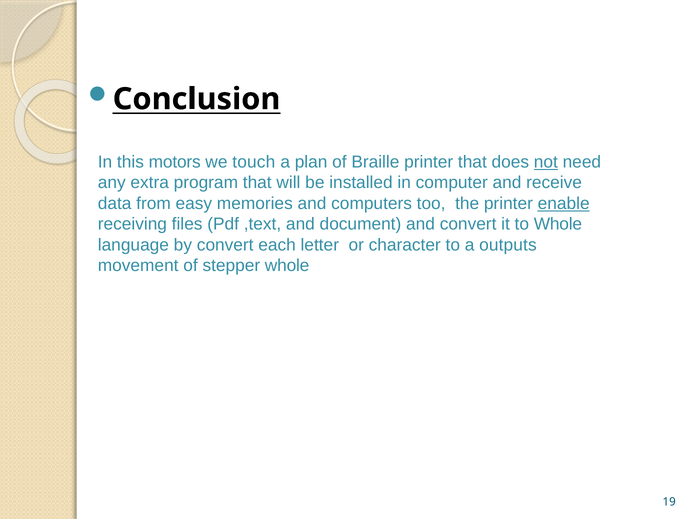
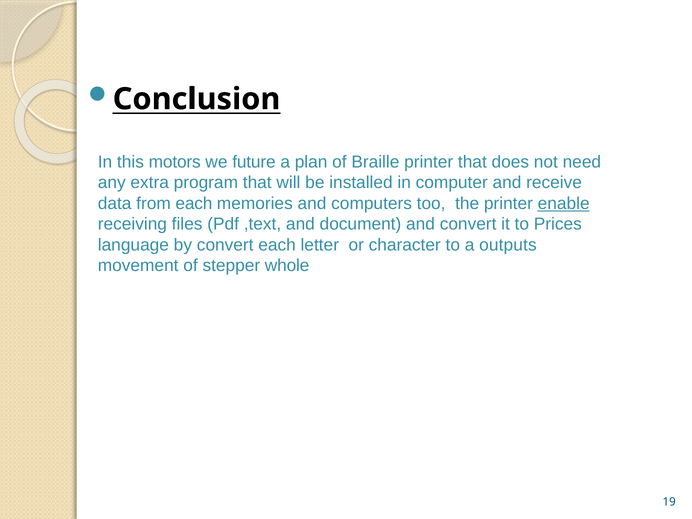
touch: touch -> future
not underline: present -> none
from easy: easy -> each
to Whole: Whole -> Prices
